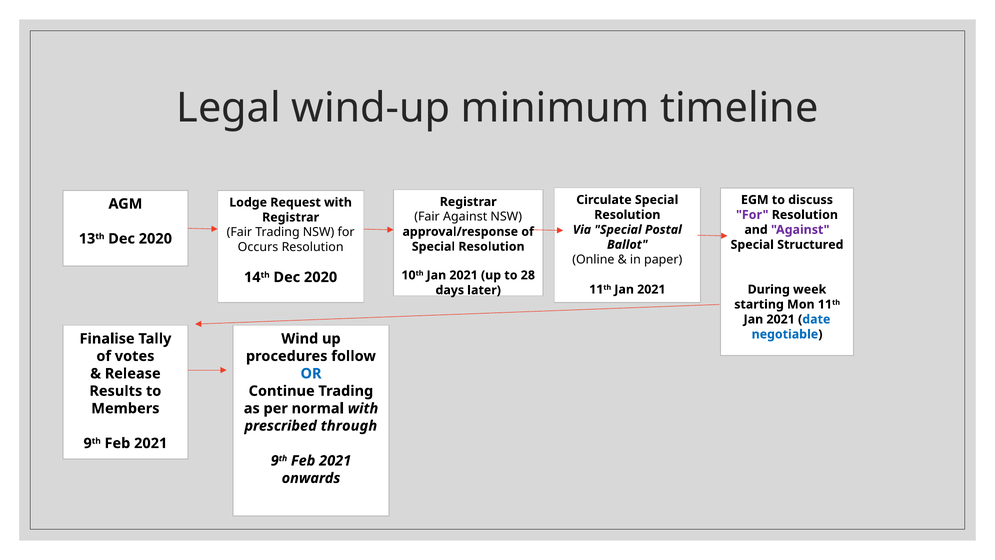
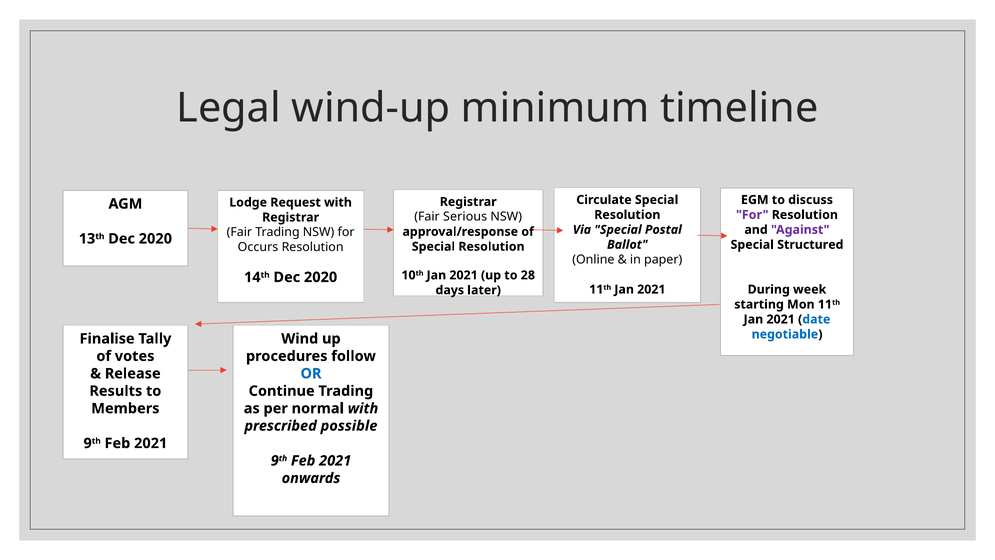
Fair Against: Against -> Serious
through: through -> possible
